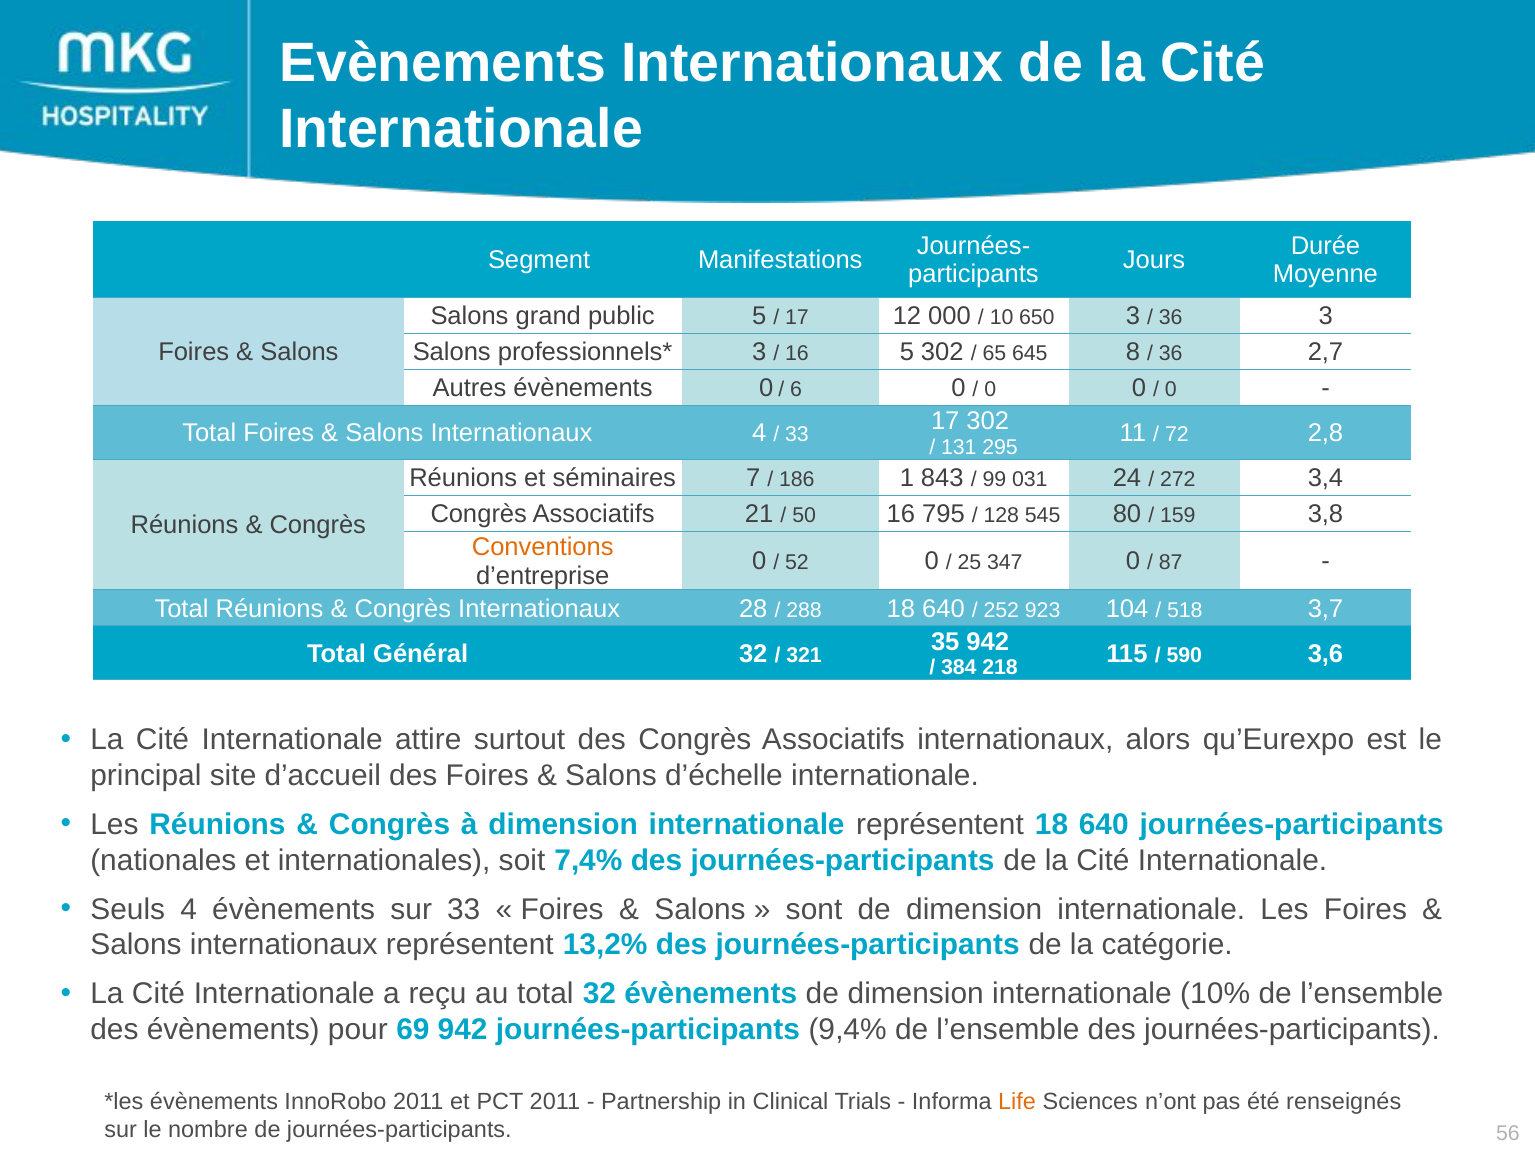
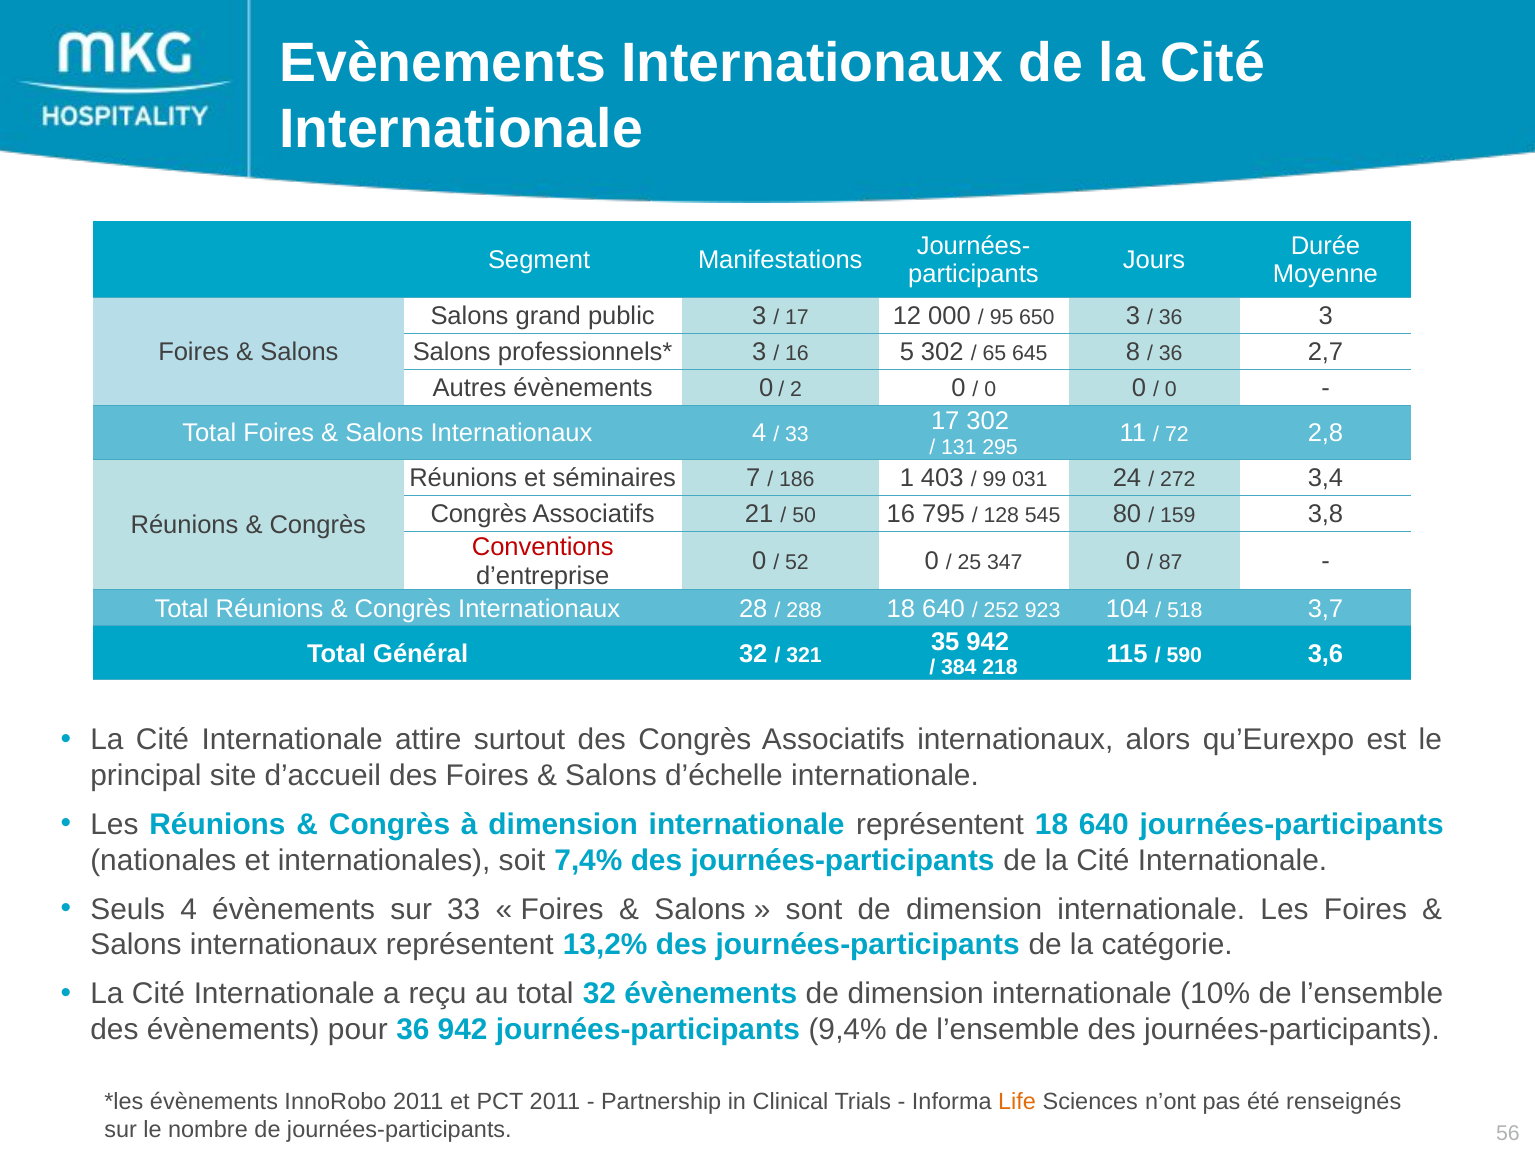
public 5: 5 -> 3
10: 10 -> 95
6: 6 -> 2
843: 843 -> 403
Conventions colour: orange -> red
pour 69: 69 -> 36
